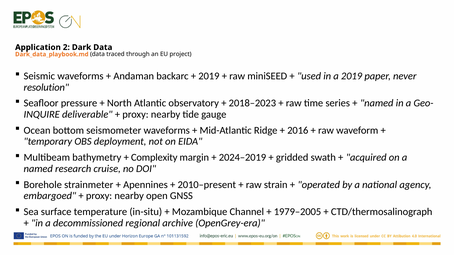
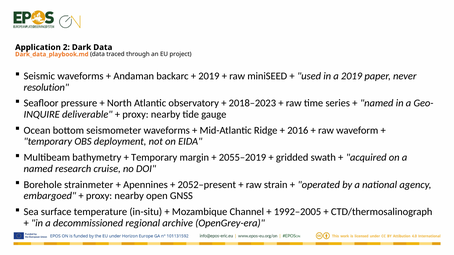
Complexity at (154, 158): Complexity -> Temporary
2024–2019: 2024–2019 -> 2055–2019
2010–present: 2010–present -> 2052–present
1979–2005: 1979–2005 -> 1992–2005
